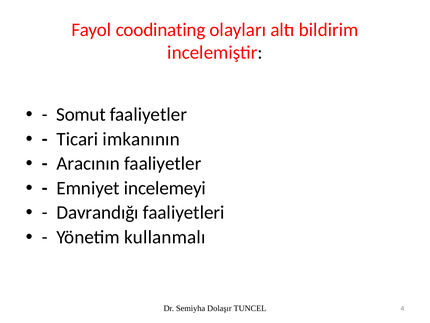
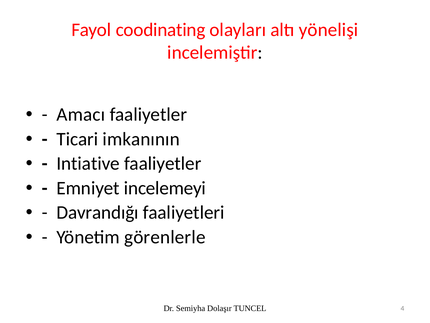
bildirim: bildirim -> yönelişi
Somut: Somut -> Amacı
Aracının: Aracının -> Intiative
kullanmalı: kullanmalı -> görenlerle
